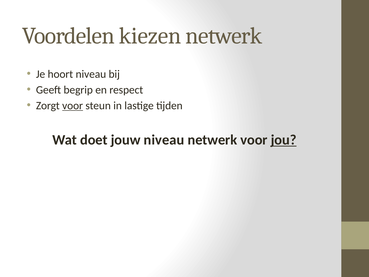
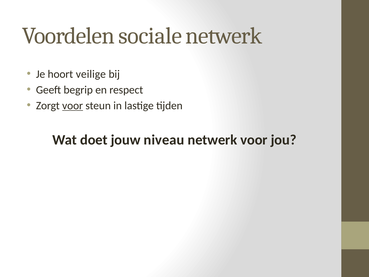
kiezen: kiezen -> sociale
hoort niveau: niveau -> veilige
jou underline: present -> none
